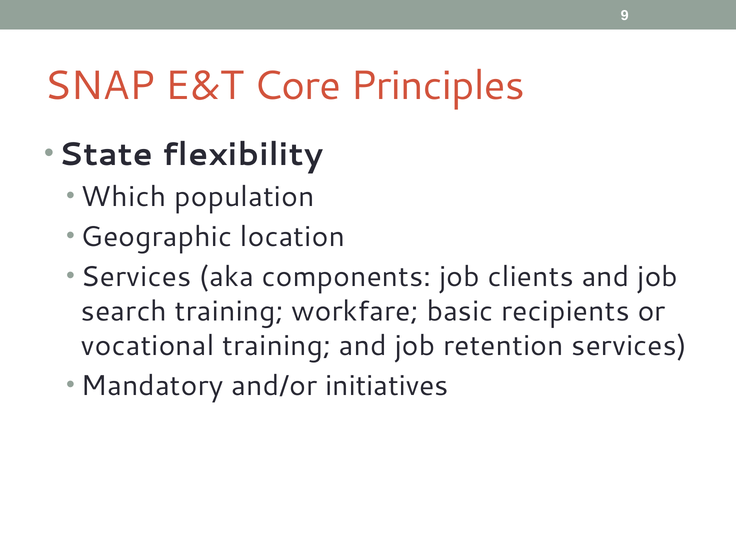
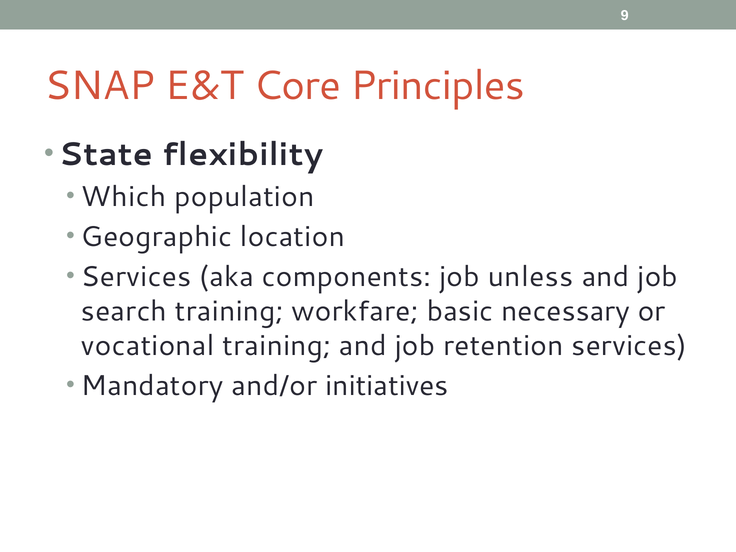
clients: clients -> unless
recipients: recipients -> necessary
